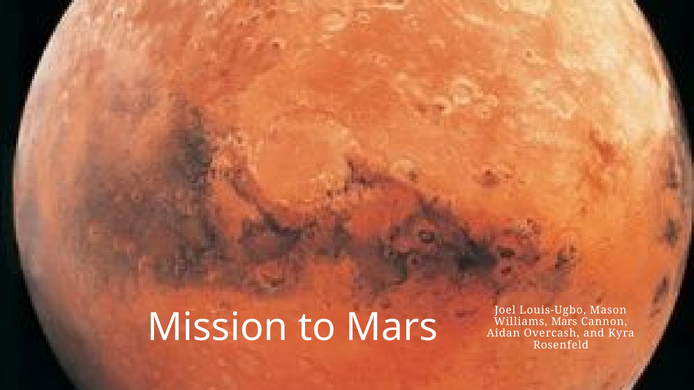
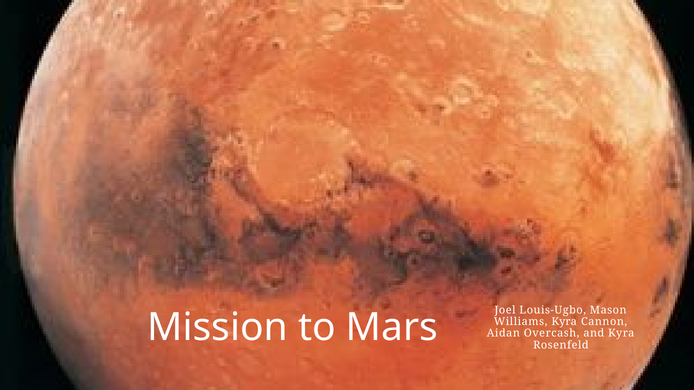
Williams Mars: Mars -> Kyra
